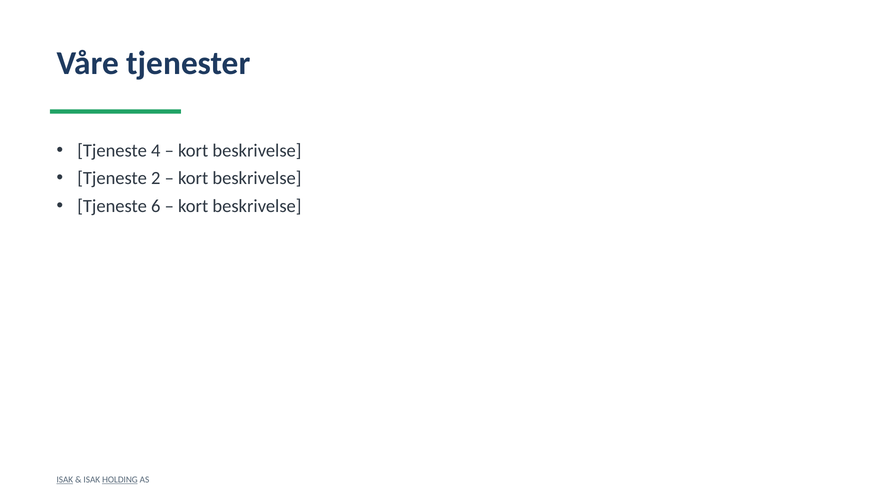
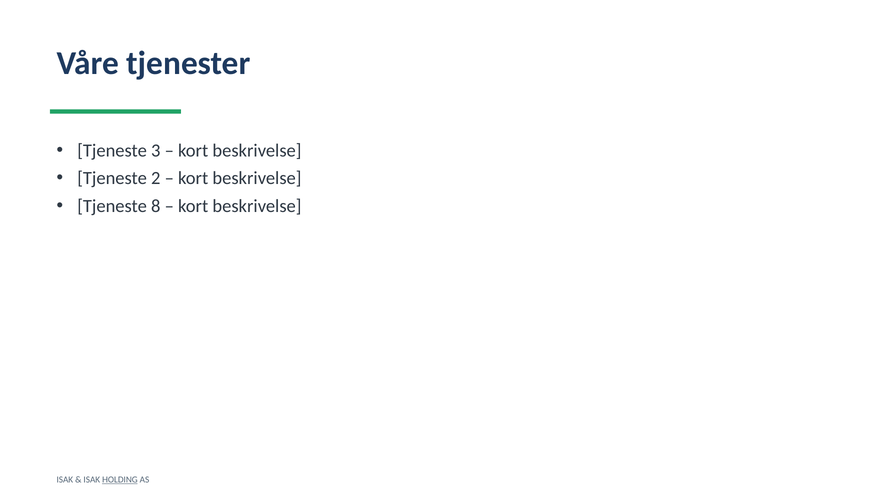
4: 4 -> 3
6: 6 -> 8
ISAK at (65, 479) underline: present -> none
